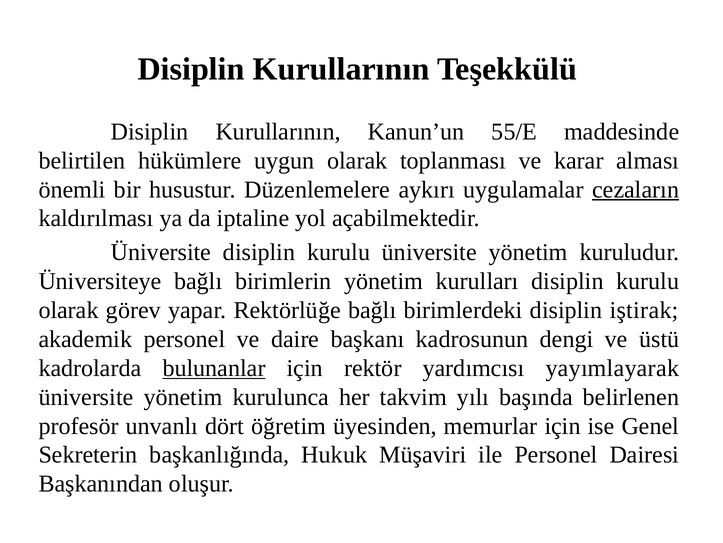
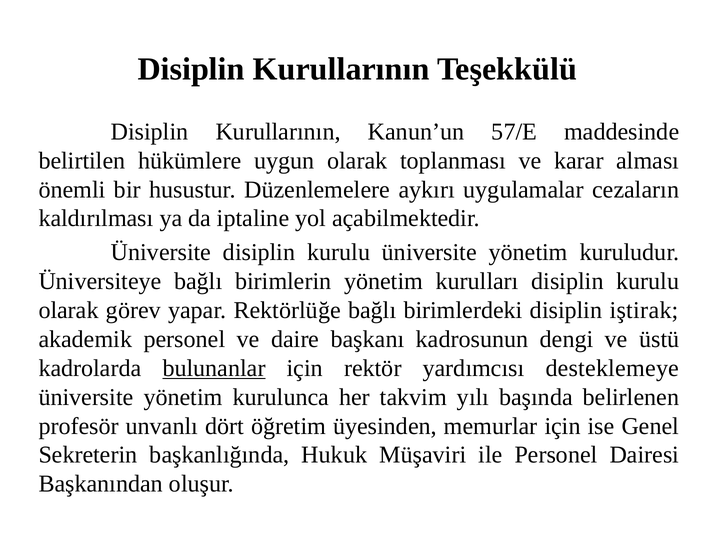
55/E: 55/E -> 57/E
cezaların underline: present -> none
yayımlayarak: yayımlayarak -> desteklemeye
